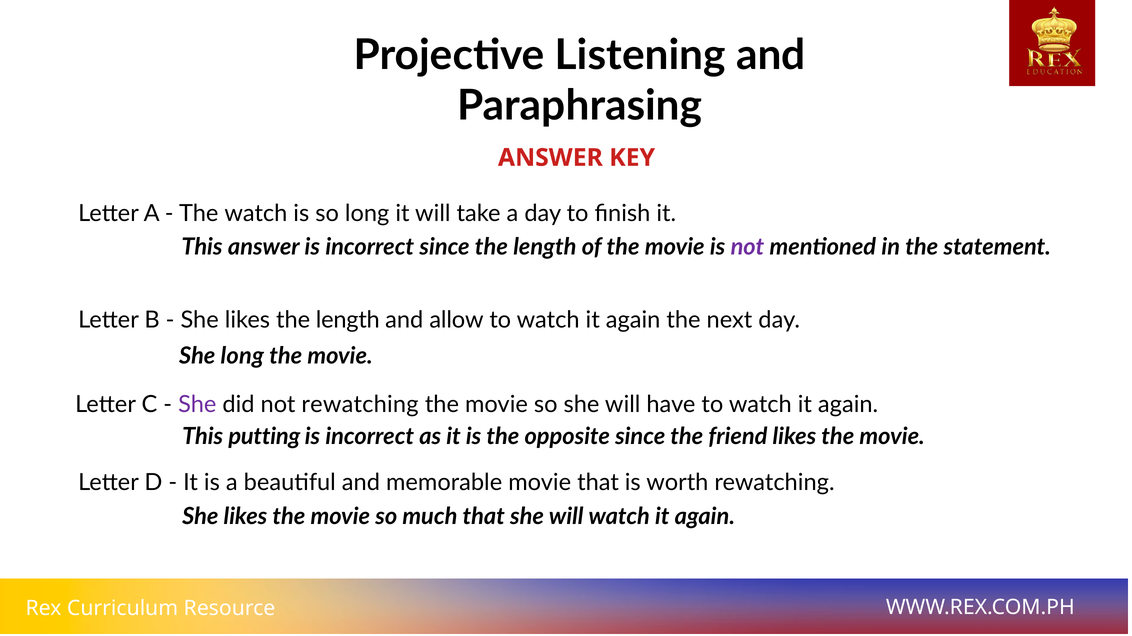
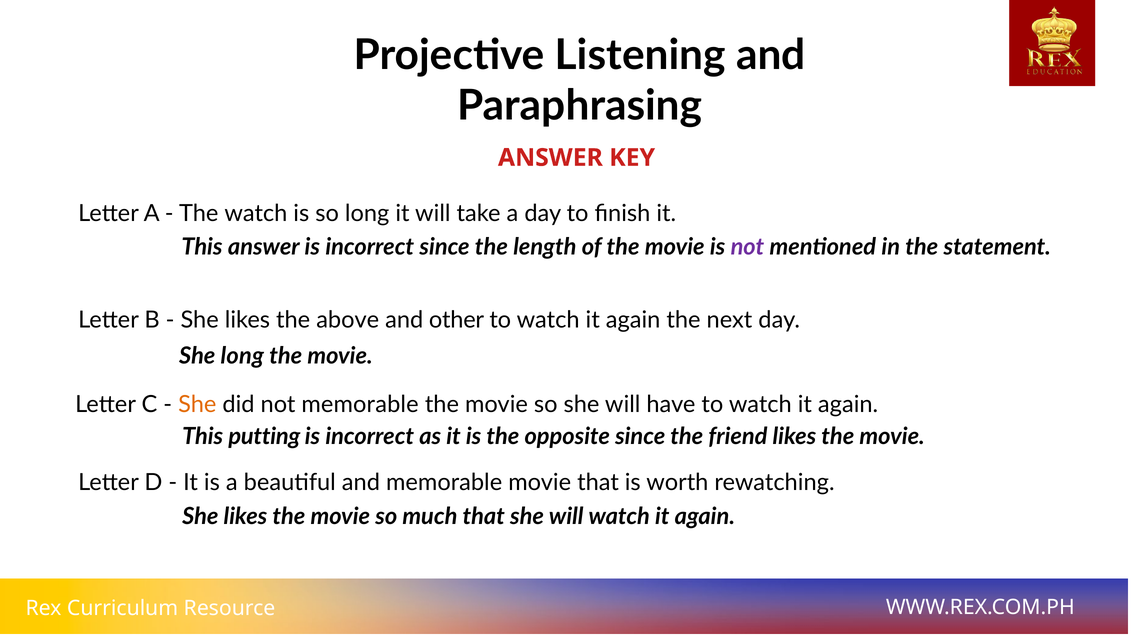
likes the length: length -> above
allow: allow -> other
She at (197, 405) colour: purple -> orange
not rewatching: rewatching -> memorable
